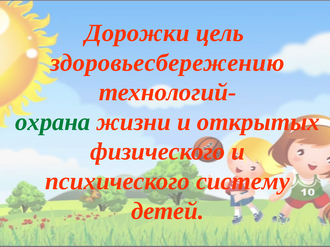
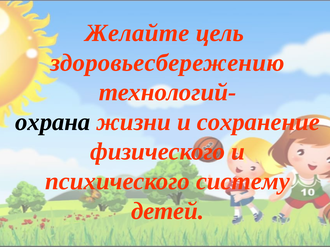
Дорожки: Дорожки -> Желайте
охрана colour: green -> black
открытых: открытых -> сохранение
